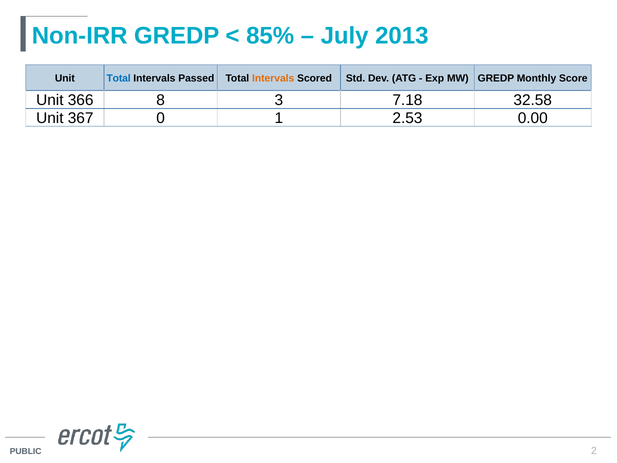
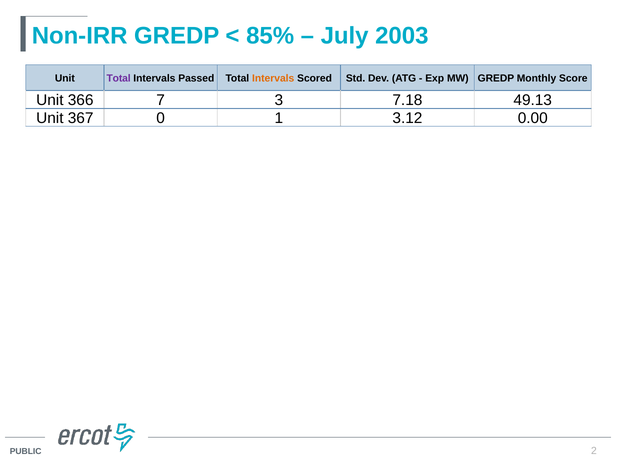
2013: 2013 -> 2003
Total at (119, 78) colour: blue -> purple
8: 8 -> 7
32.58: 32.58 -> 49.13
2.53: 2.53 -> 3.12
